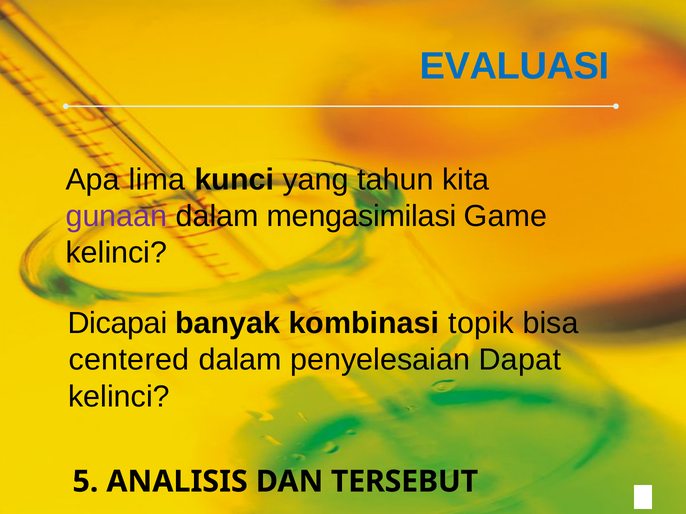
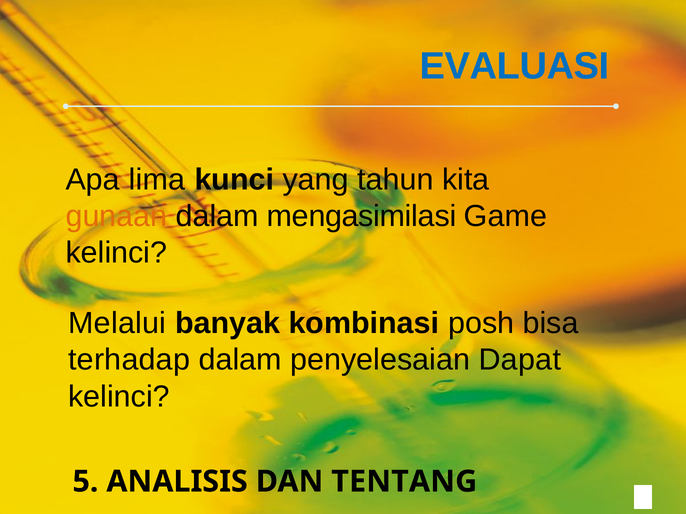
gunaan colour: purple -> orange
Dicapai: Dicapai -> Melalui
topik: topik -> posh
centered: centered -> terhadap
TERSEBUT: TERSEBUT -> TENTANG
